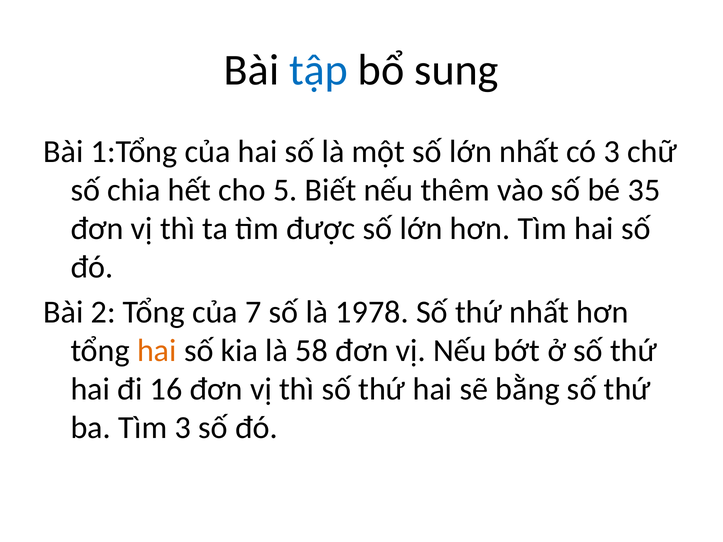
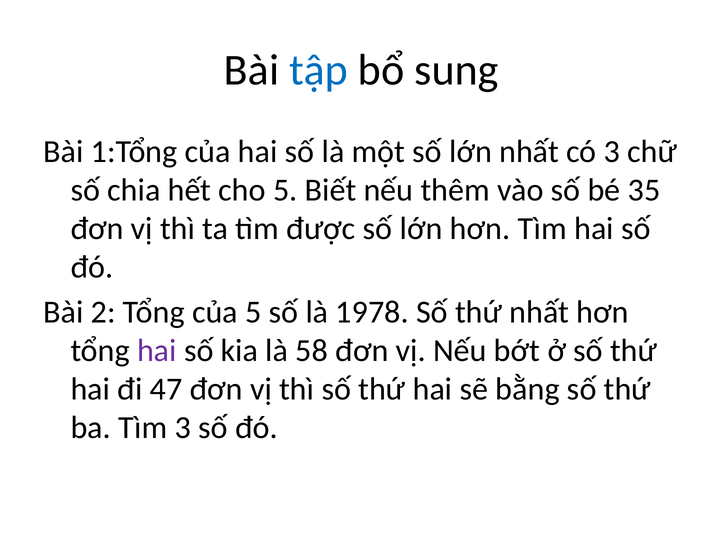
của 7: 7 -> 5
hai at (157, 351) colour: orange -> purple
16: 16 -> 47
